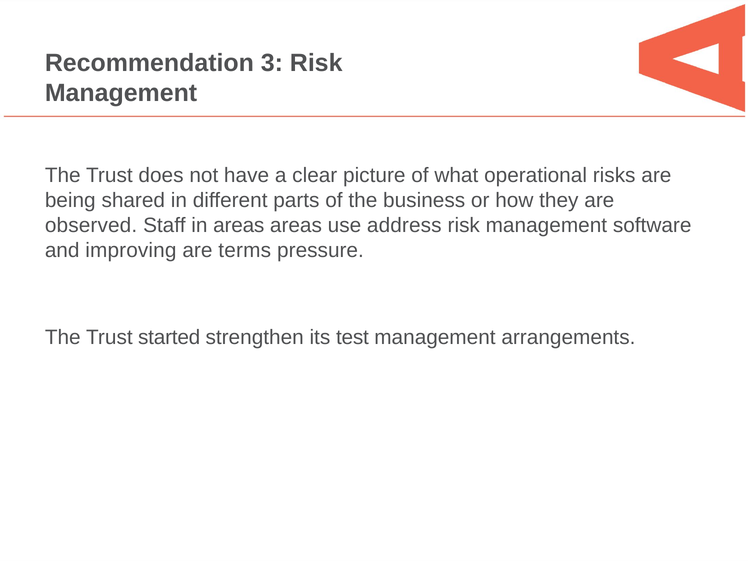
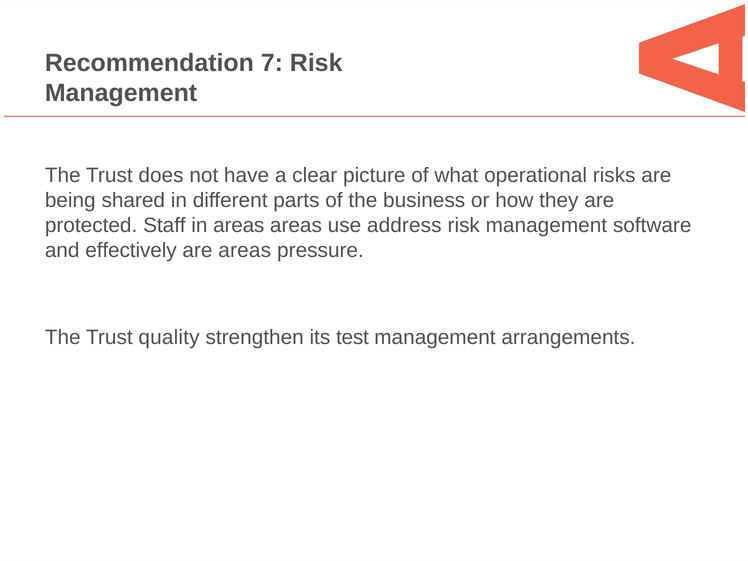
3: 3 -> 7
observed: observed -> protected
improving: improving -> effectively
are terms: terms -> areas
started: started -> quality
